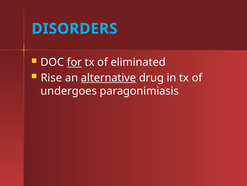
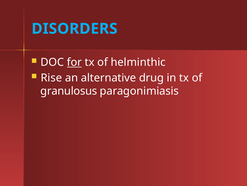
eliminated: eliminated -> helminthic
alternative underline: present -> none
undergoes: undergoes -> granulosus
